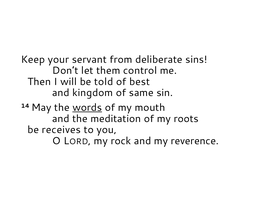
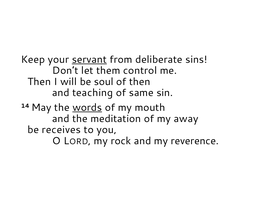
servant underline: none -> present
told: told -> soul
of best: best -> then
kingdom: kingdom -> teaching
roots: roots -> away
